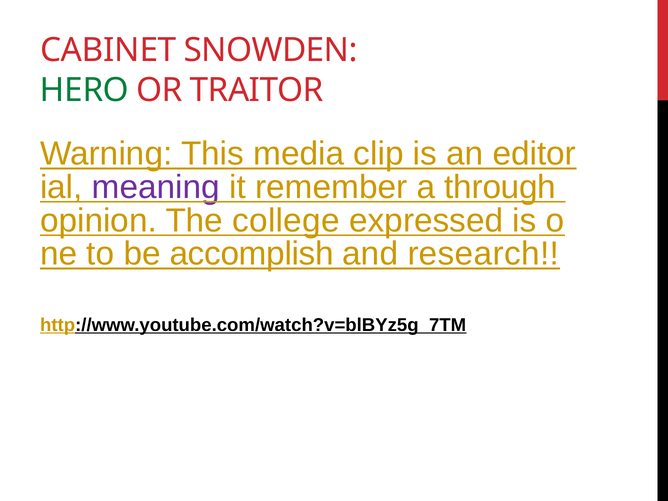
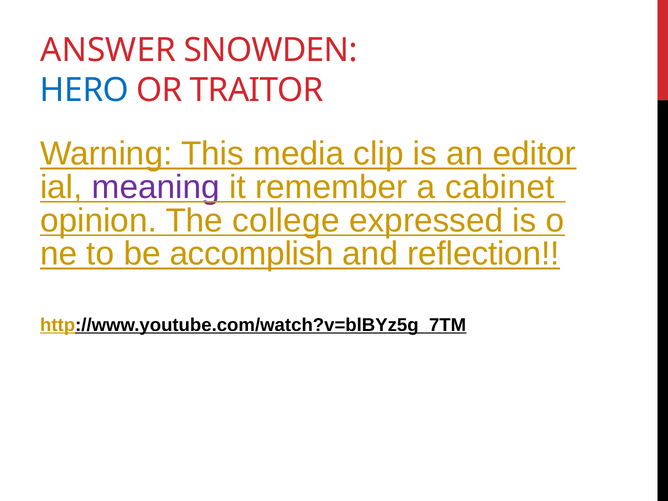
CABINET: CABINET -> ANSWER
HERO colour: green -> blue
through: through -> cabinet
research: research -> reflection
